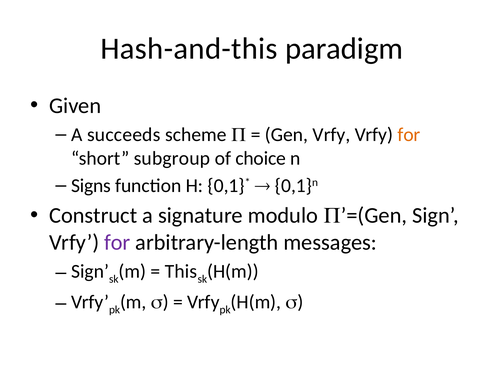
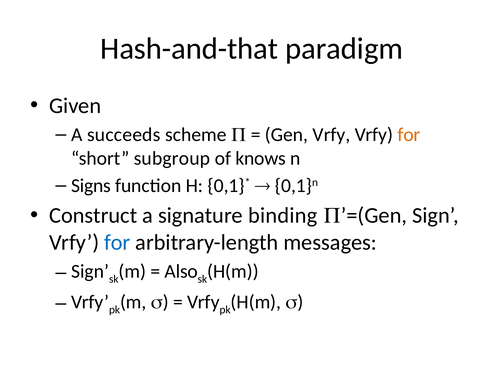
Hash-and-this: Hash-and-this -> Hash-and-that
choice: choice -> knows
modulo: modulo -> binding
for at (117, 242) colour: purple -> blue
This: This -> Also
